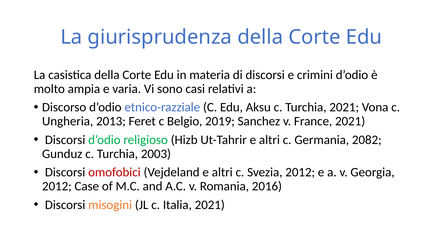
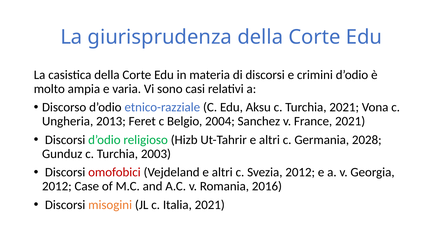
2019: 2019 -> 2004
2082: 2082 -> 2028
